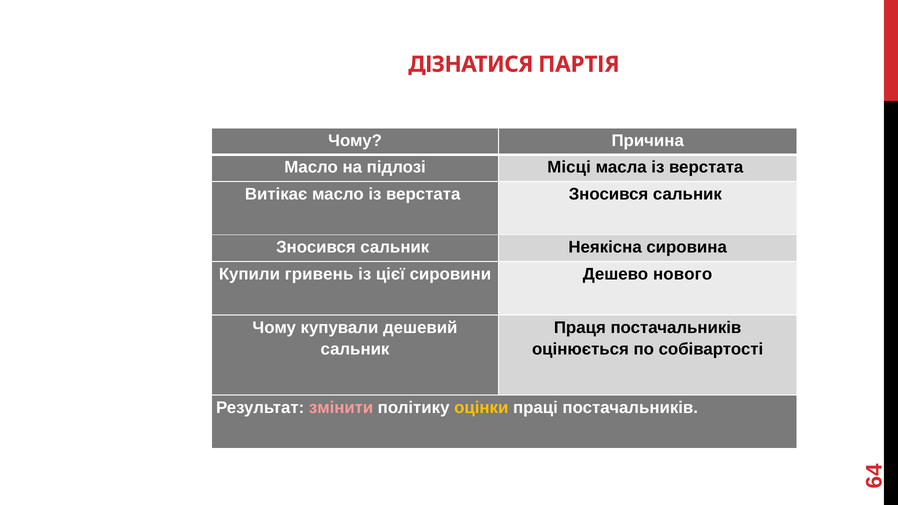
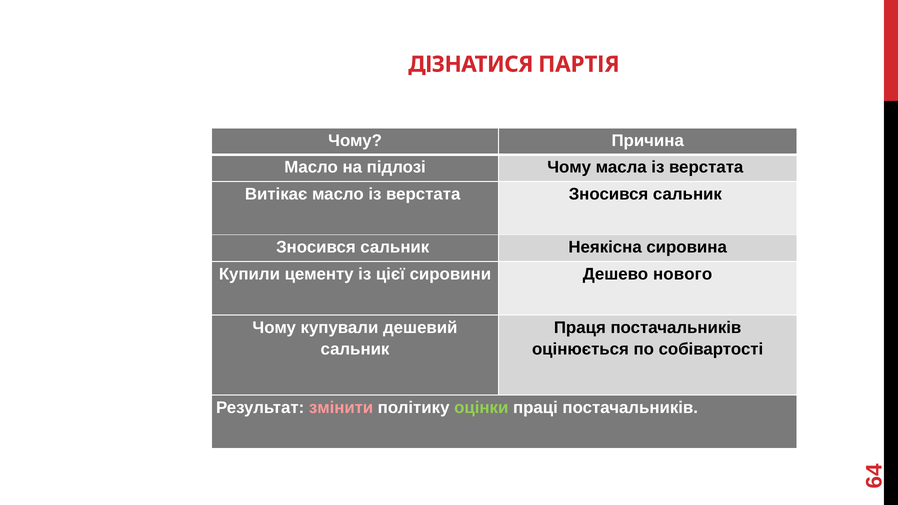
підлозі Місці: Місці -> Чому
гривень: гривень -> цементу
оцінки colour: yellow -> light green
